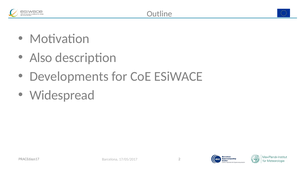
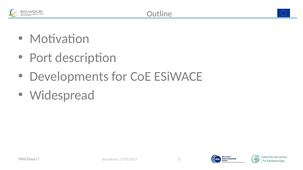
Also: Also -> Port
